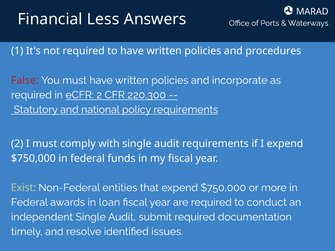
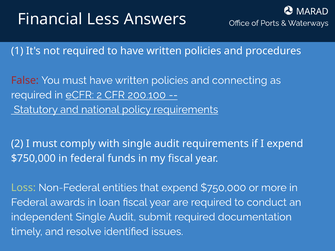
incorporate: incorporate -> connecting
220.300: 220.300 -> 200.100
Exist: Exist -> Loss
